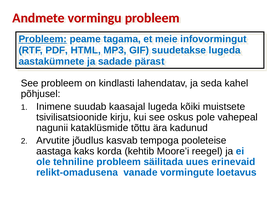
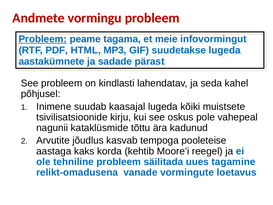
erinevaid: erinevaid -> tagamine
